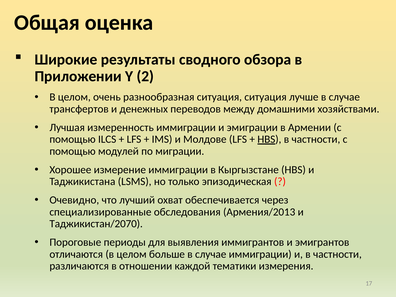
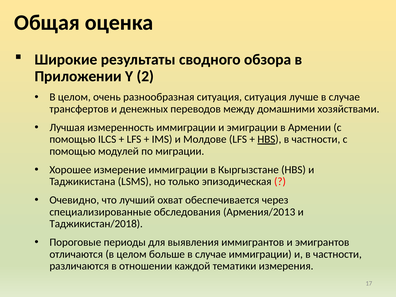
Таджикистан/2070: Таджикистан/2070 -> Таджикистан/2018
